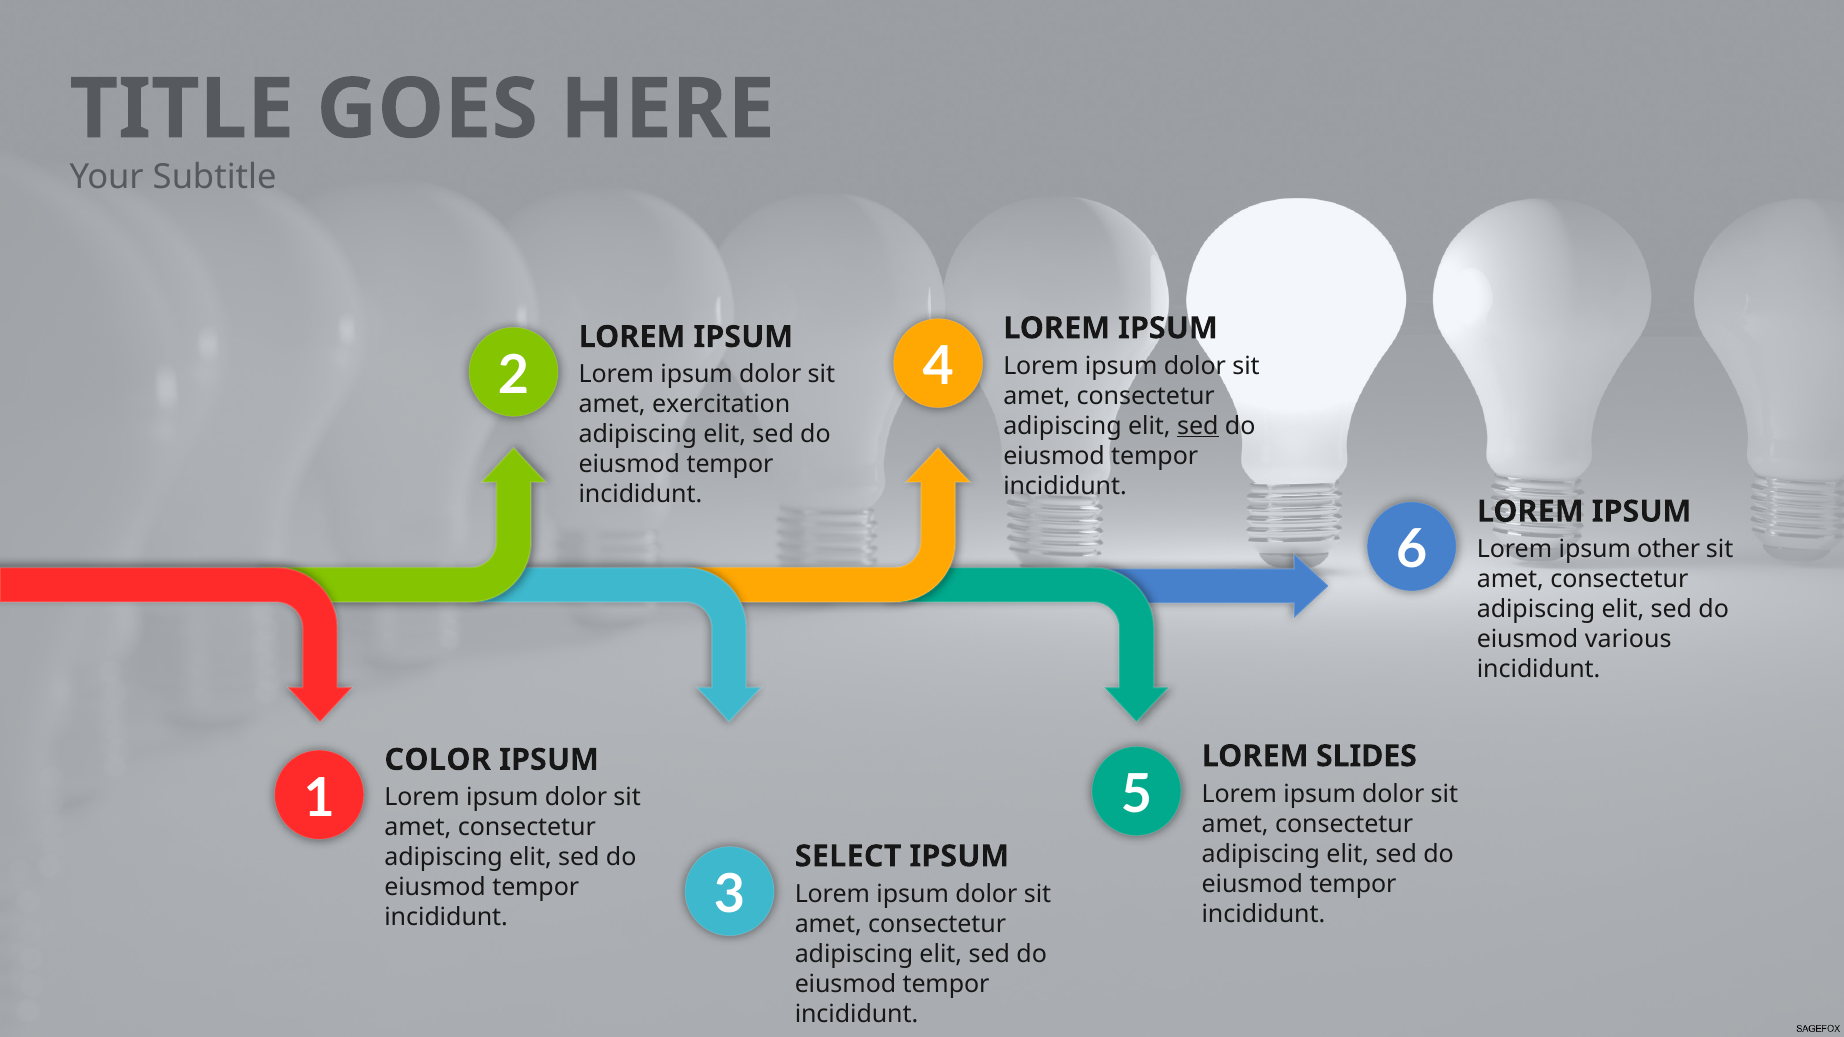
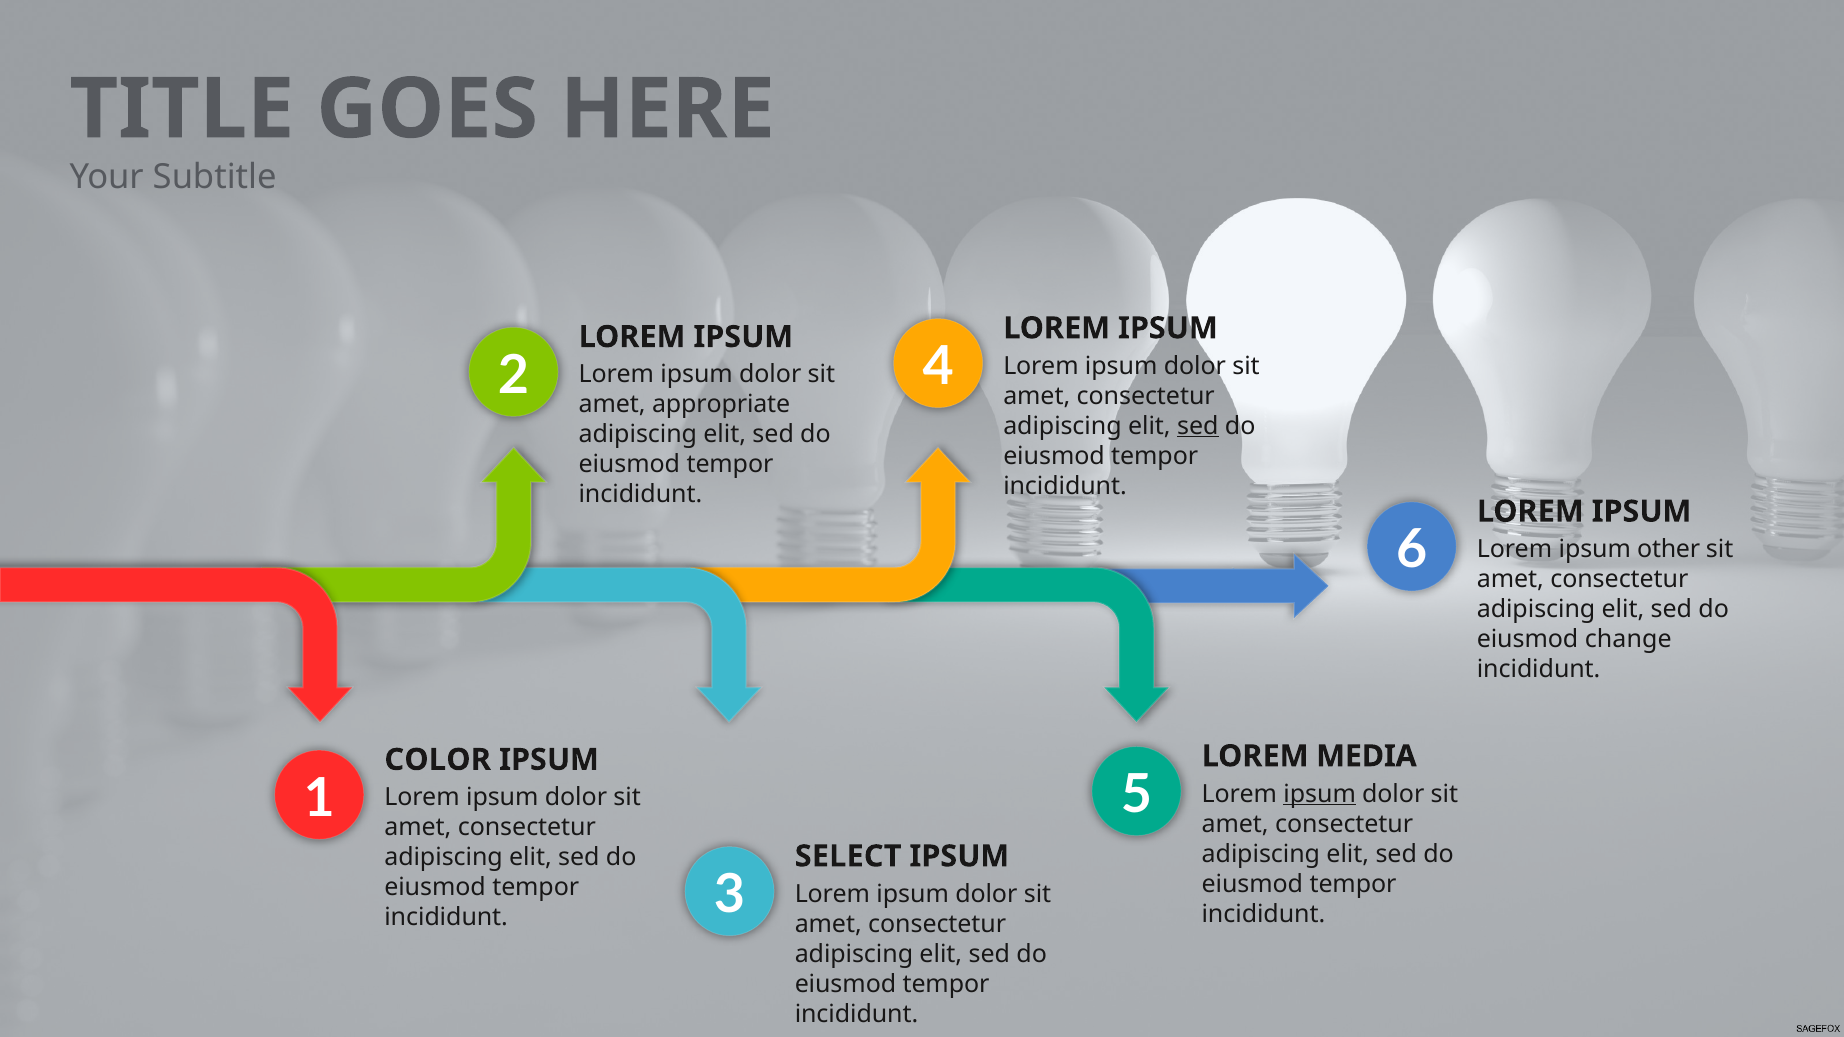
exercitation: exercitation -> appropriate
various: various -> change
SLIDES: SLIDES -> MEDIA
ipsum at (1320, 794) underline: none -> present
